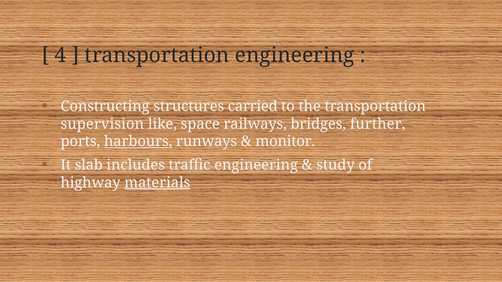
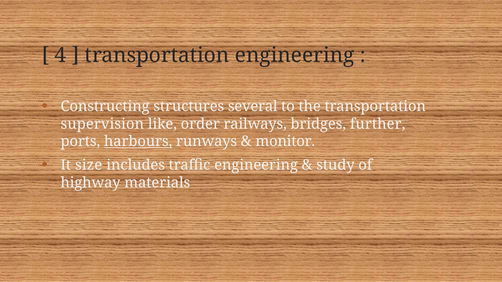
carried: carried -> several
space: space -> order
slab: slab -> size
materials underline: present -> none
